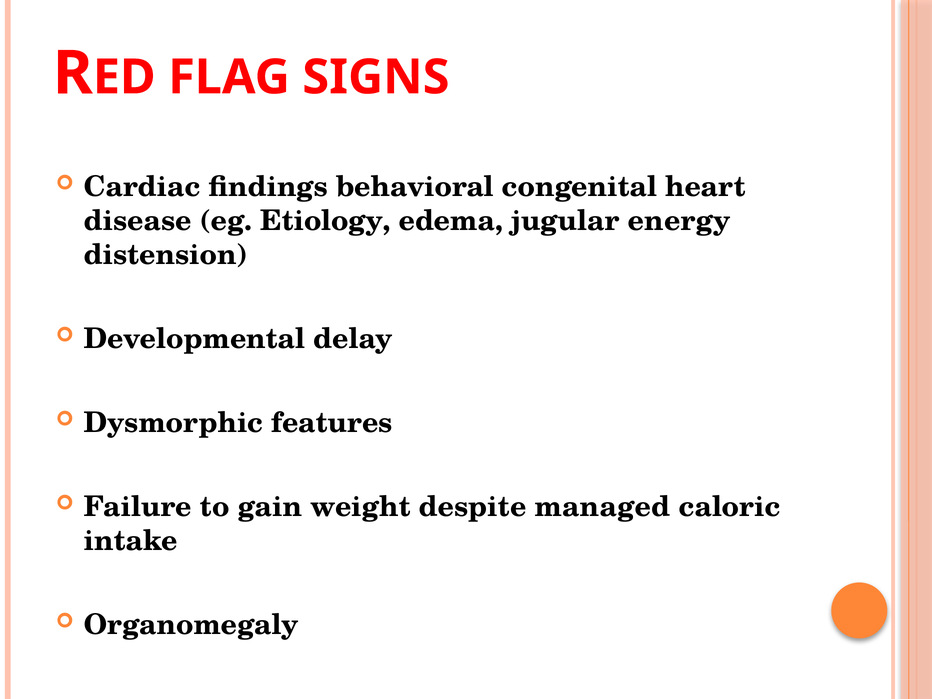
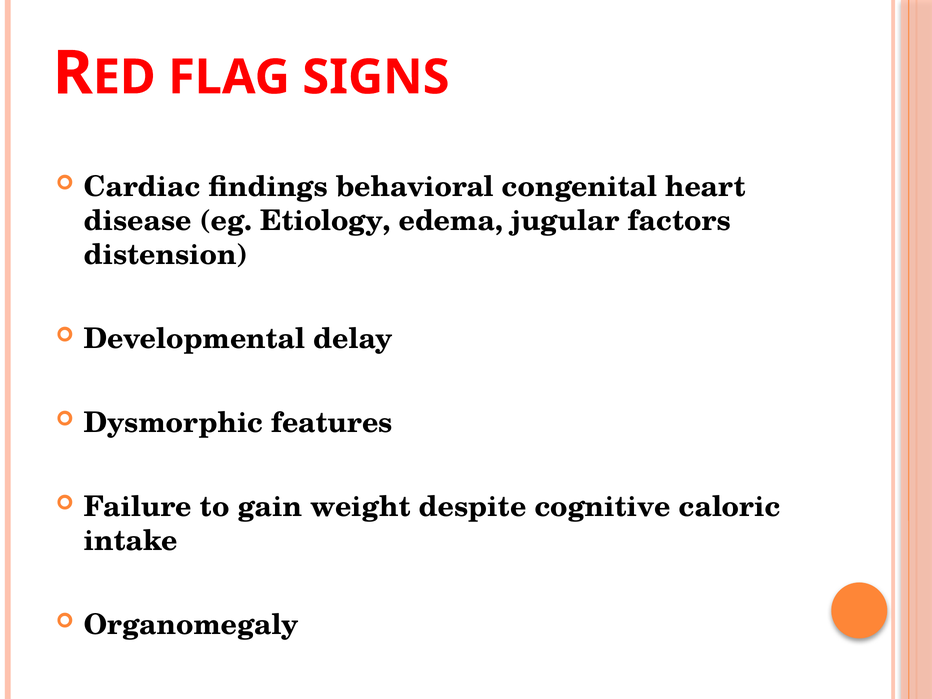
energy: energy -> factors
managed: managed -> cognitive
